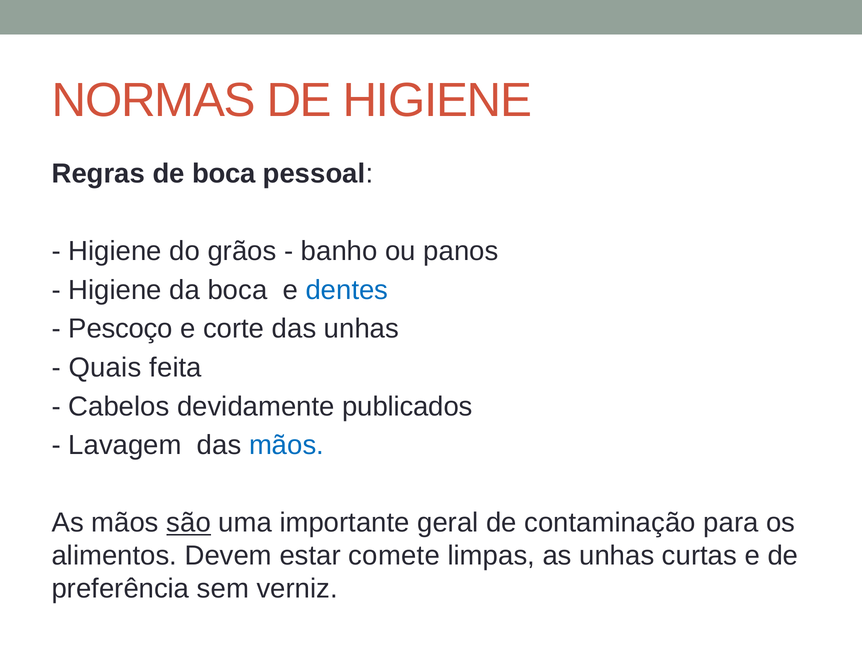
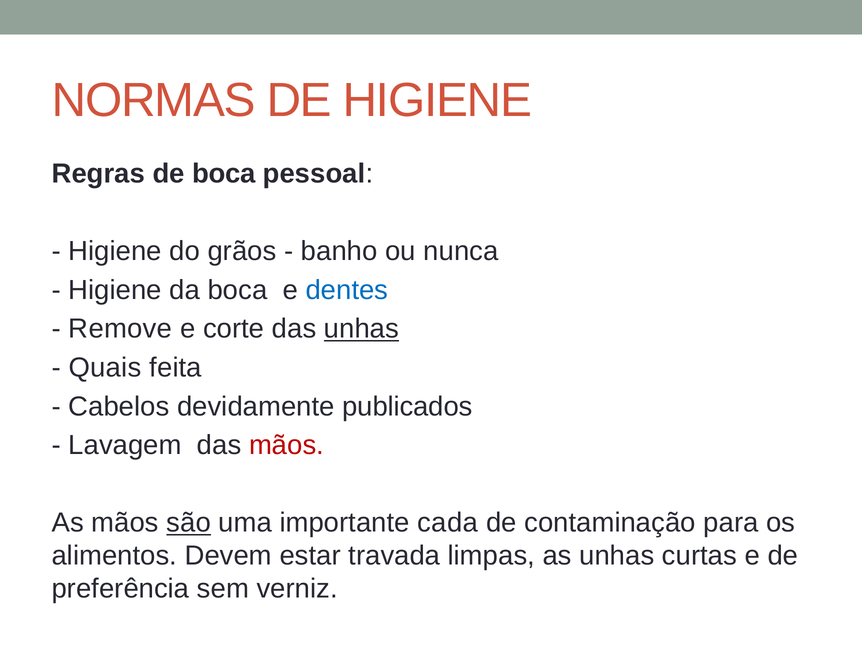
panos: panos -> nunca
Pescoço: Pescoço -> Remove
unhas at (361, 329) underline: none -> present
mãos at (286, 445) colour: blue -> red
geral: geral -> cada
comete: comete -> travada
